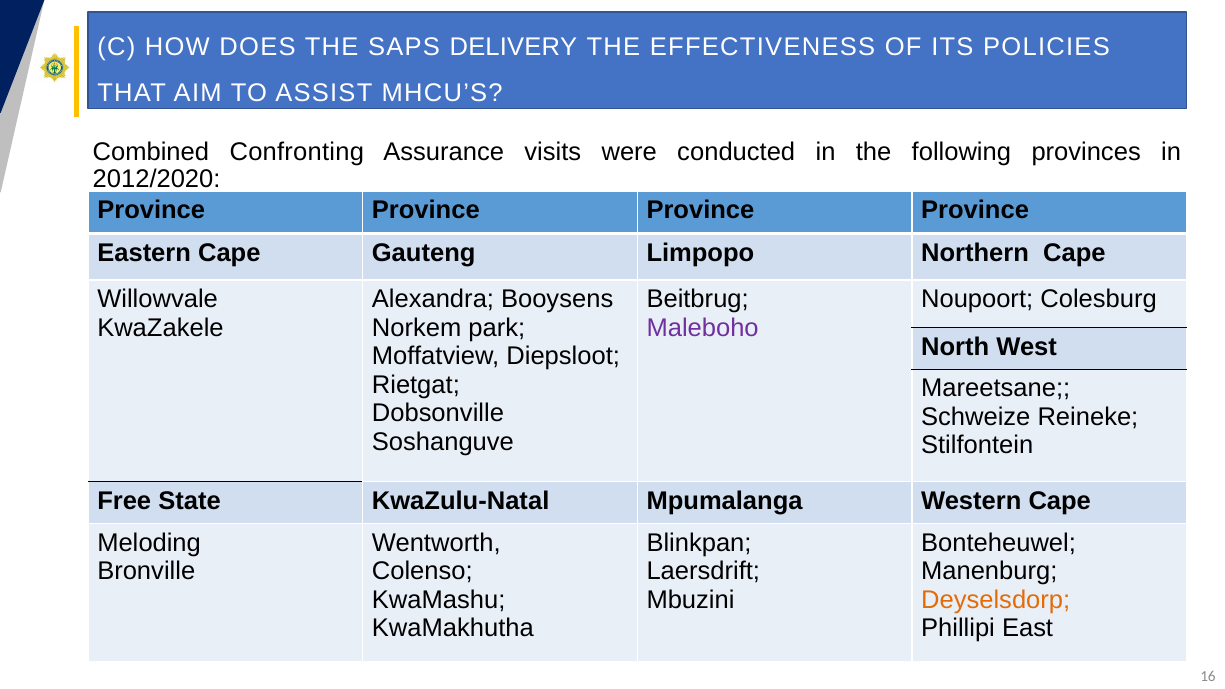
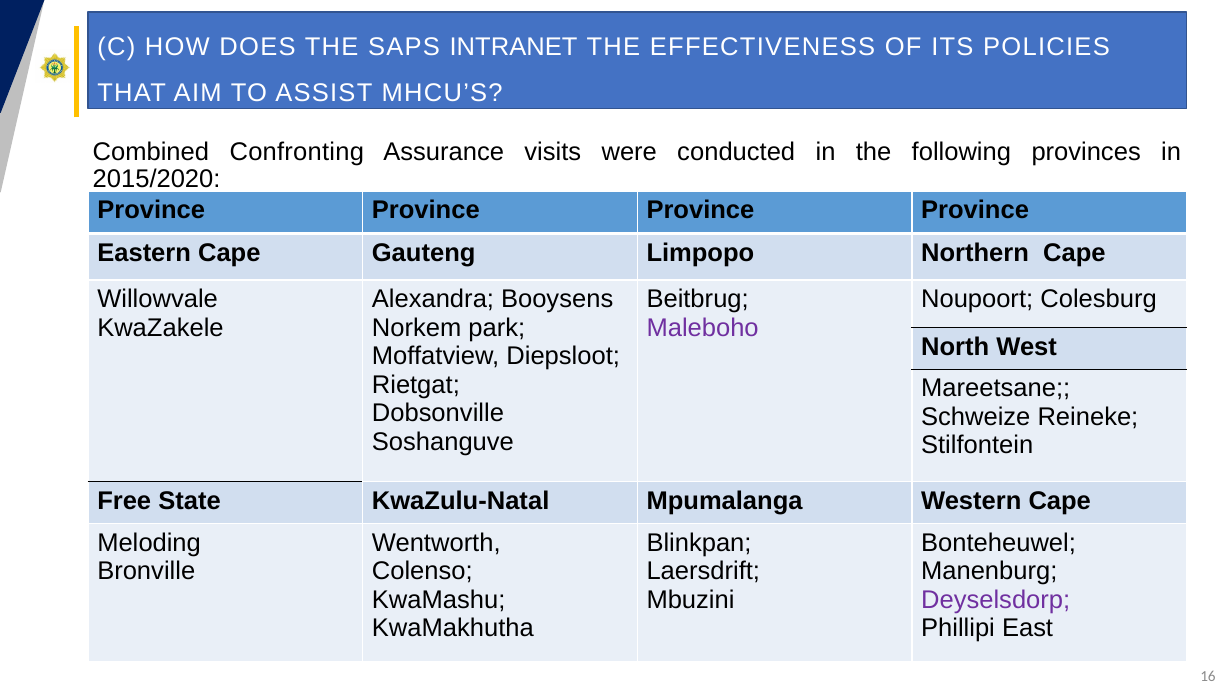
DELIVERY: DELIVERY -> INTRANET
2012/2020: 2012/2020 -> 2015/2020
Deyselsdorp colour: orange -> purple
